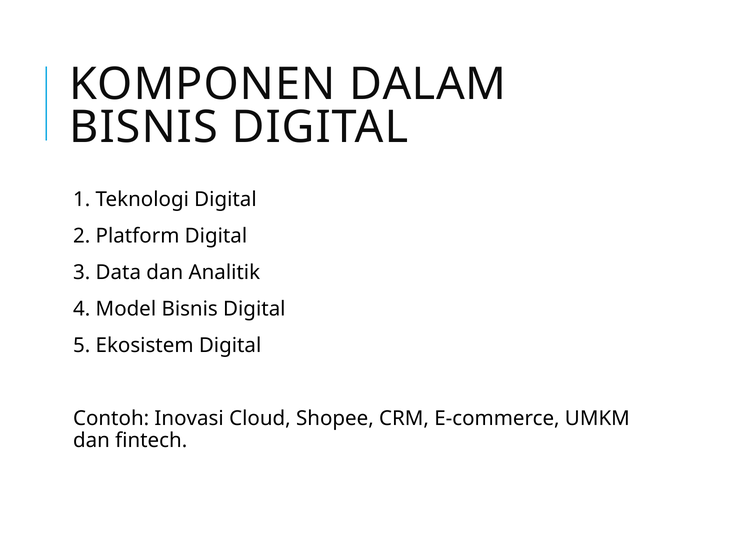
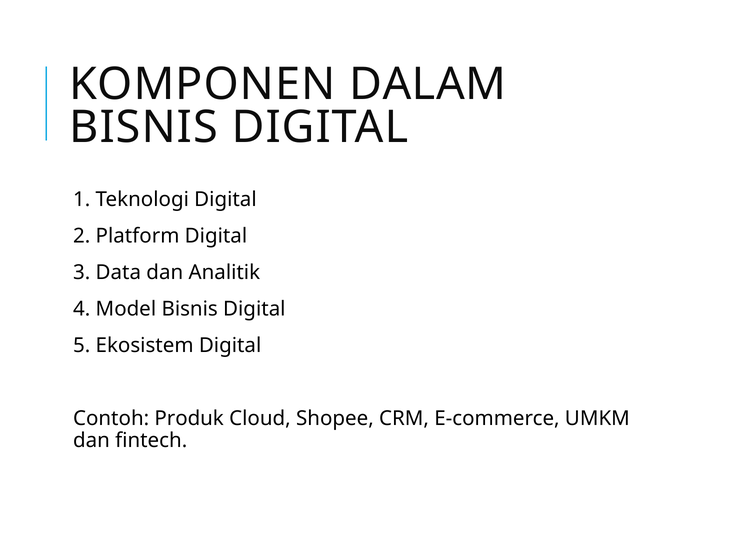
Inovasi: Inovasi -> Produk
